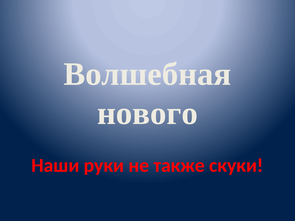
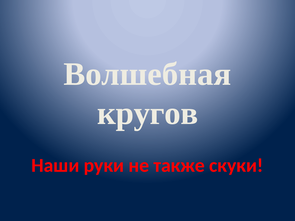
нового: нового -> кругов
